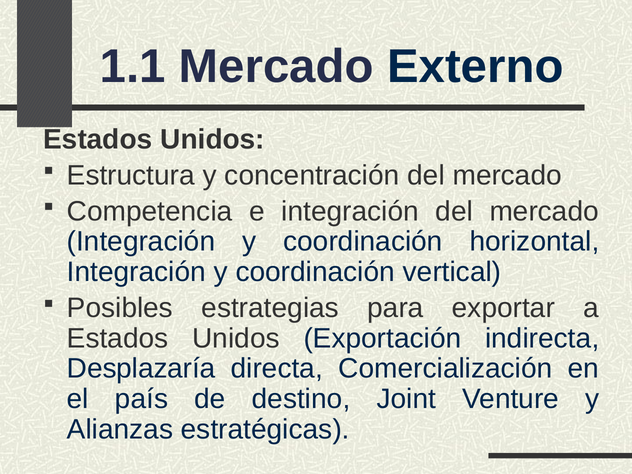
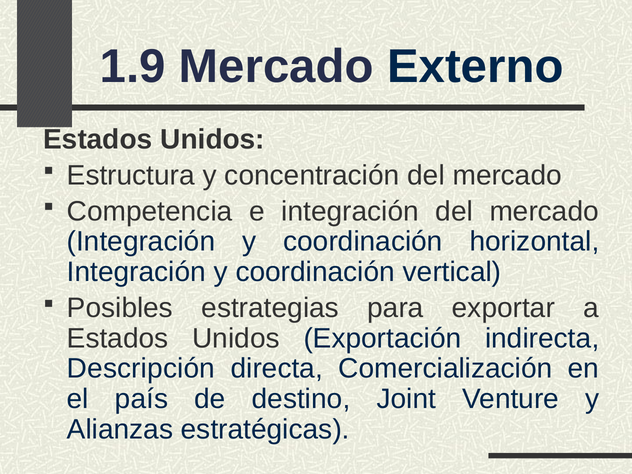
1.1: 1.1 -> 1.9
Desplazaría: Desplazaría -> Descripción
